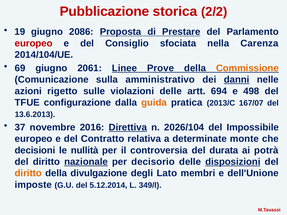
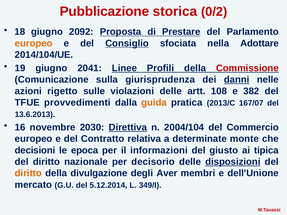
2/2: 2/2 -> 0/2
19: 19 -> 18
2086: 2086 -> 2092
europeo at (34, 43) colour: red -> orange
Consiglio underline: none -> present
Carenza: Carenza -> Adottare
69: 69 -> 19
2061: 2061 -> 2041
Prove: Prove -> Profili
Commissione colour: orange -> red
amministrativo: amministrativo -> giurisprudenza
694: 694 -> 108
498: 498 -> 382
configurazione: configurazione -> provvedimenti
37: 37 -> 16
2016: 2016 -> 2030
2026/104: 2026/104 -> 2004/104
Impossibile: Impossibile -> Commercio
nullità: nullità -> epoca
controversia: controversia -> informazioni
durata: durata -> giusto
potrà: potrà -> tipica
nazionale underline: present -> none
Lato: Lato -> Aver
imposte: imposte -> mercato
